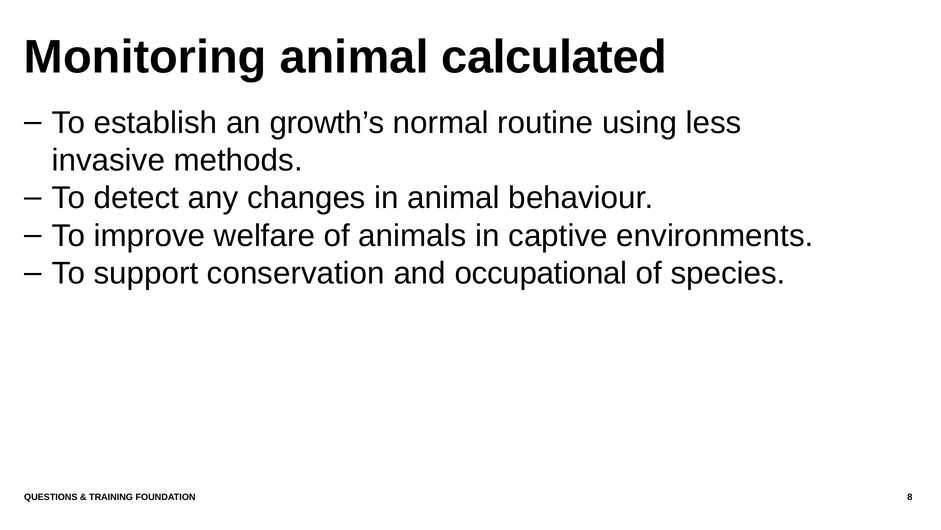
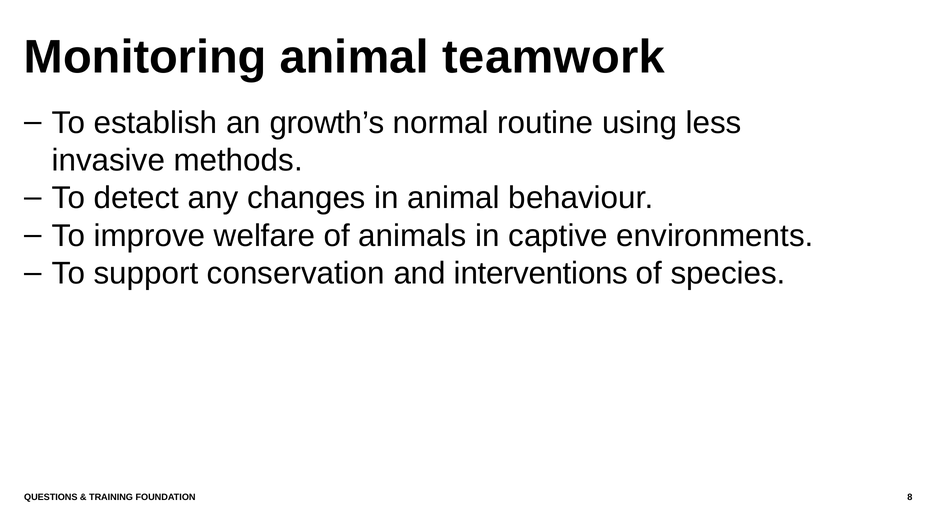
calculated: calculated -> teamwork
occupational: occupational -> interventions
